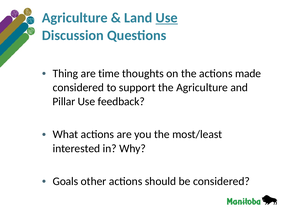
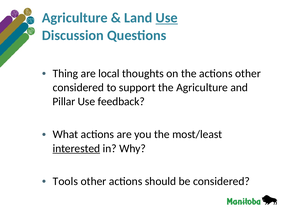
time: time -> local
actions made: made -> other
interested underline: none -> present
Goals: Goals -> Tools
